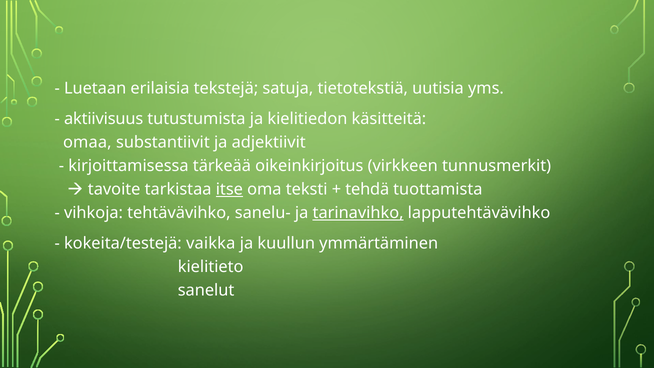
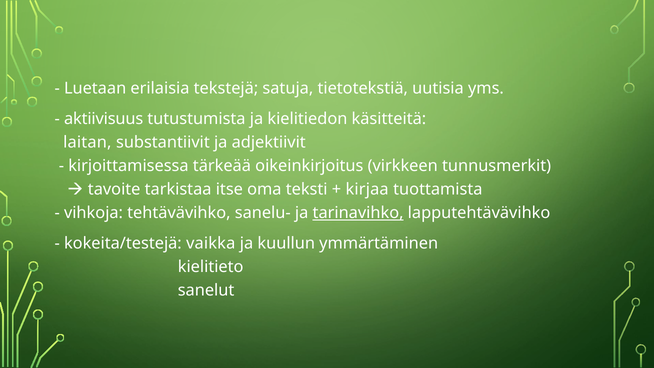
omaa: omaa -> laitan
itse underline: present -> none
tehdä: tehdä -> kirjaa
